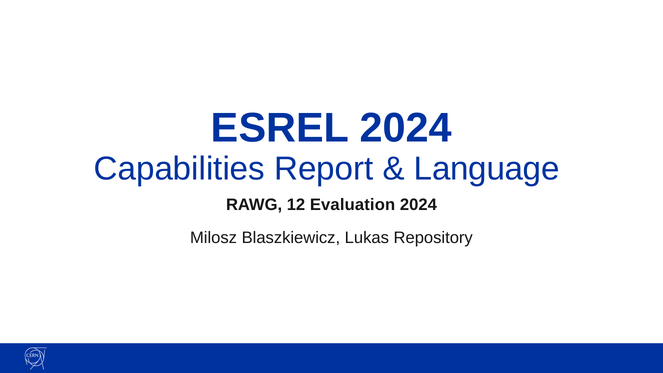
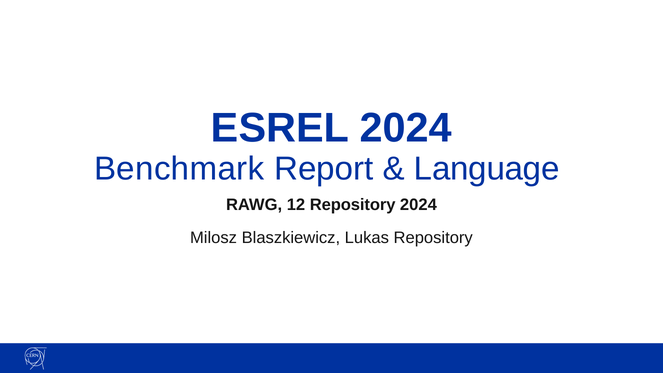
Capabilities: Capabilities -> Benchmark
12 Evaluation: Evaluation -> Repository
